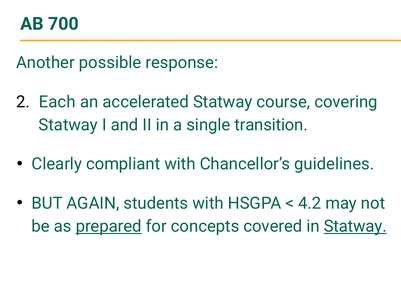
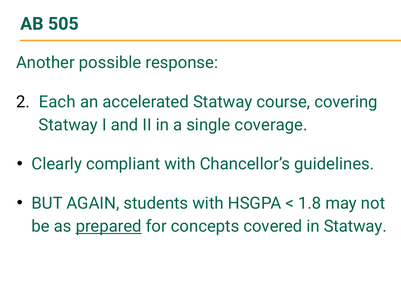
700: 700 -> 505
transition: transition -> coverage
4.2: 4.2 -> 1.8
Statway at (355, 226) underline: present -> none
